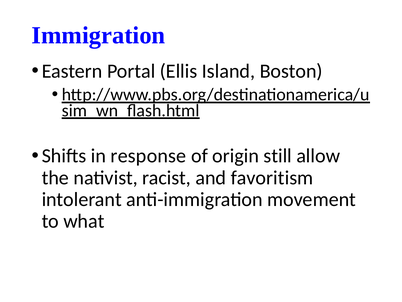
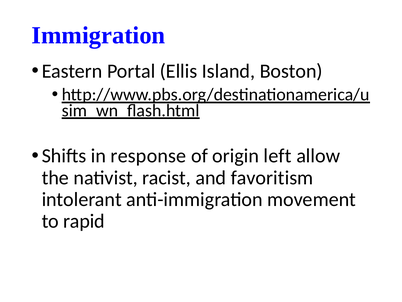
still: still -> left
what: what -> rapid
